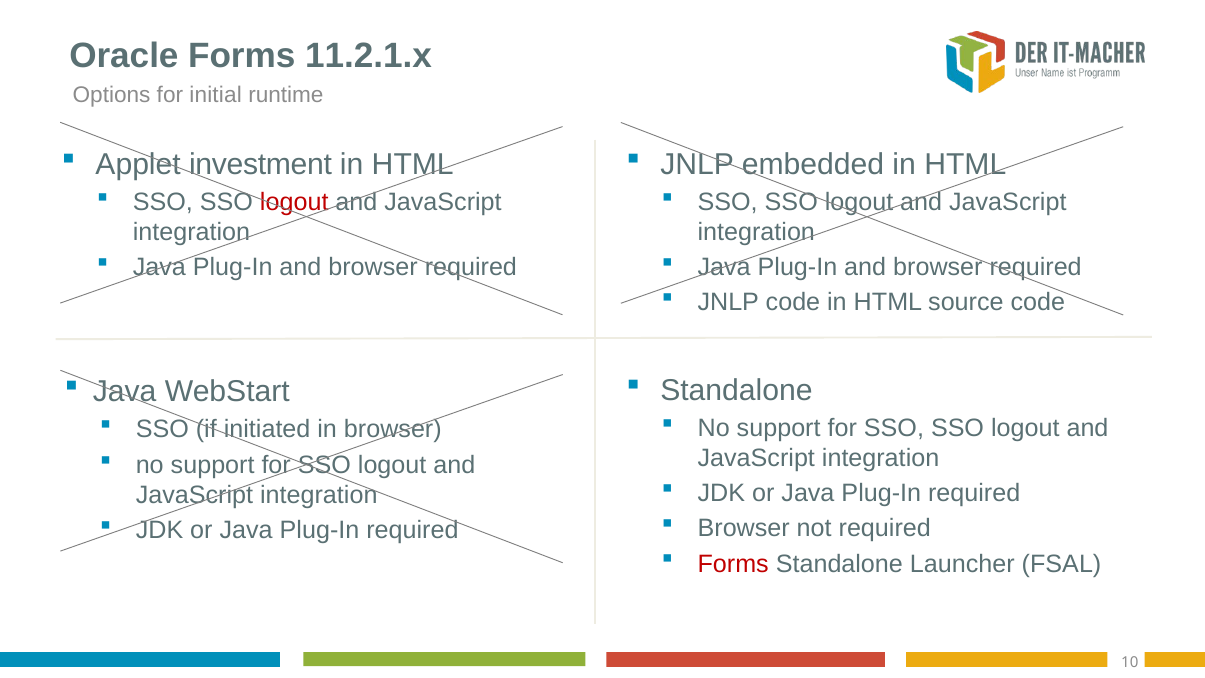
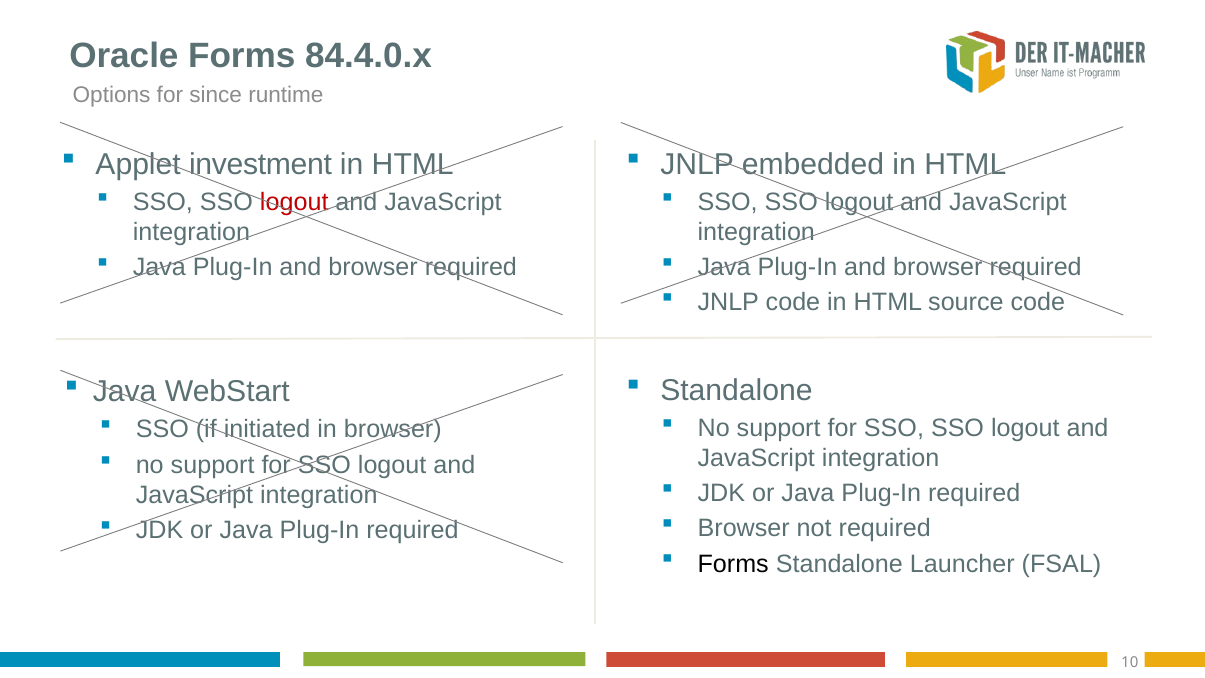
11.2.1.x: 11.2.1.x -> 84.4.0.x
initial: initial -> since
Forms at (733, 564) colour: red -> black
